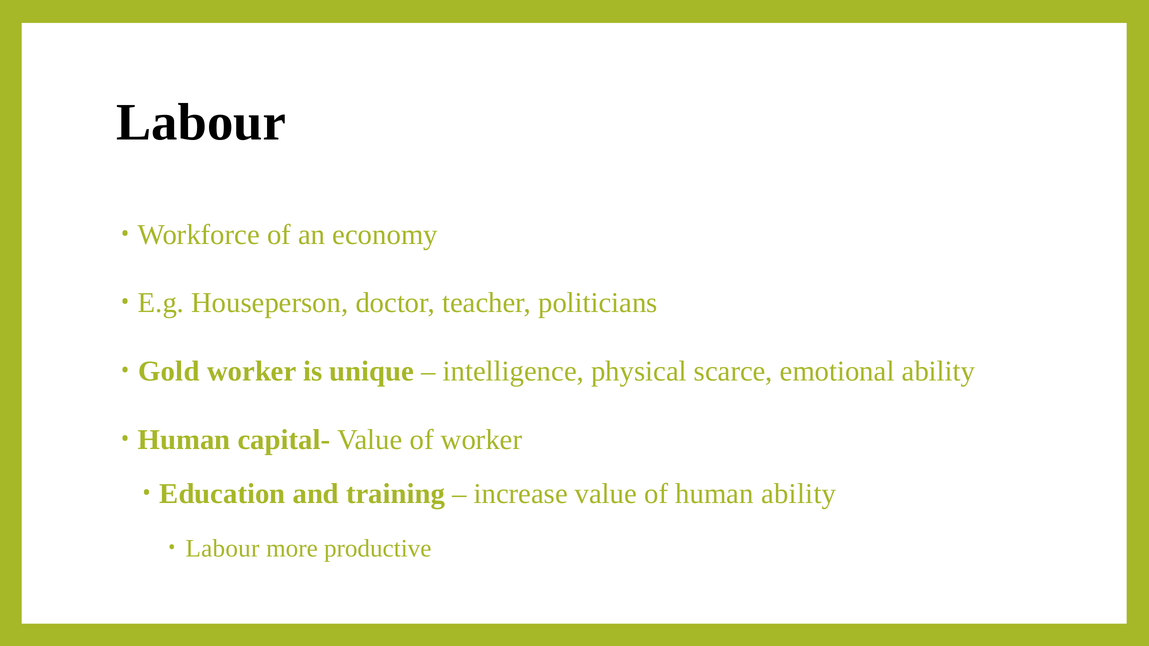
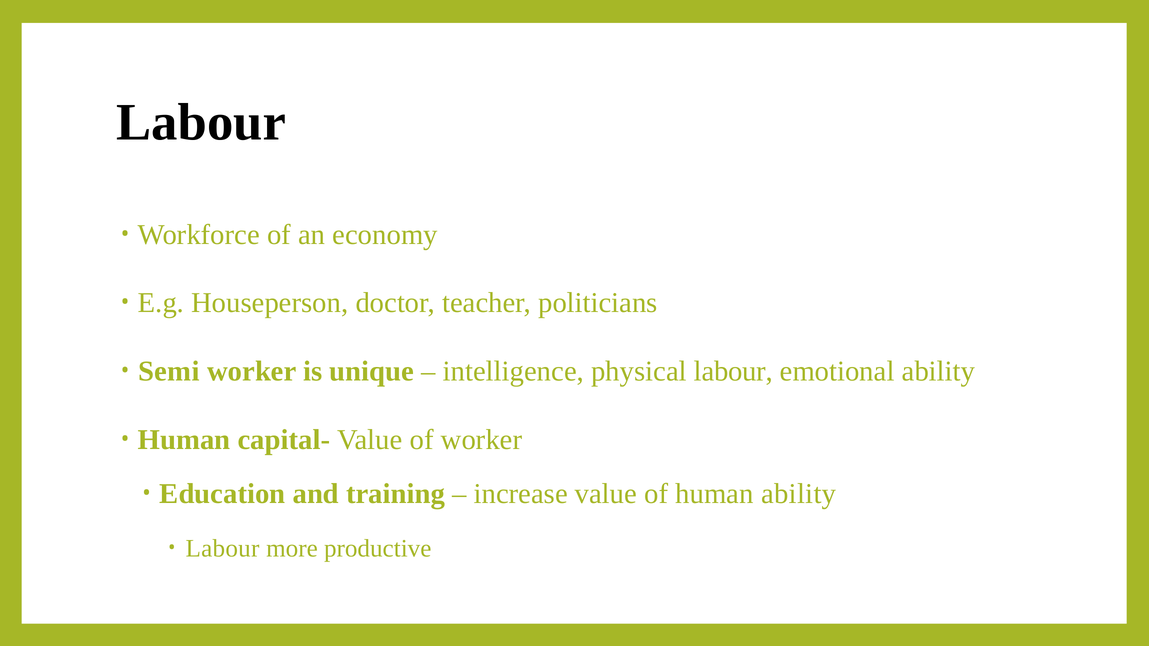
Gold: Gold -> Semi
physical scarce: scarce -> labour
